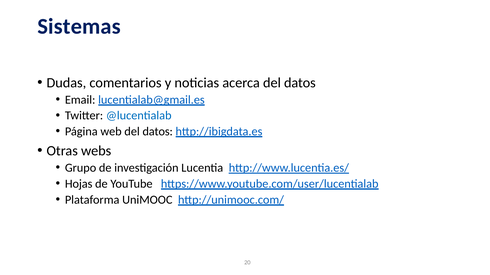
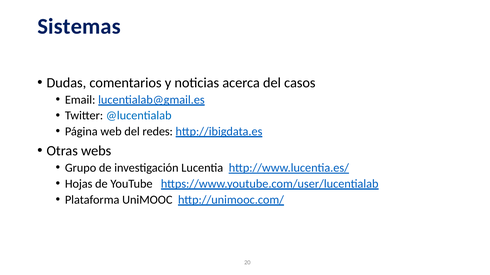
acerca del datos: datos -> casos
web del datos: datos -> redes
